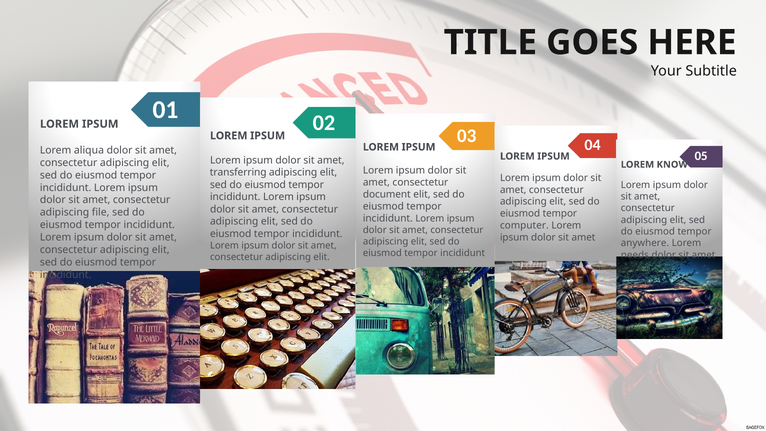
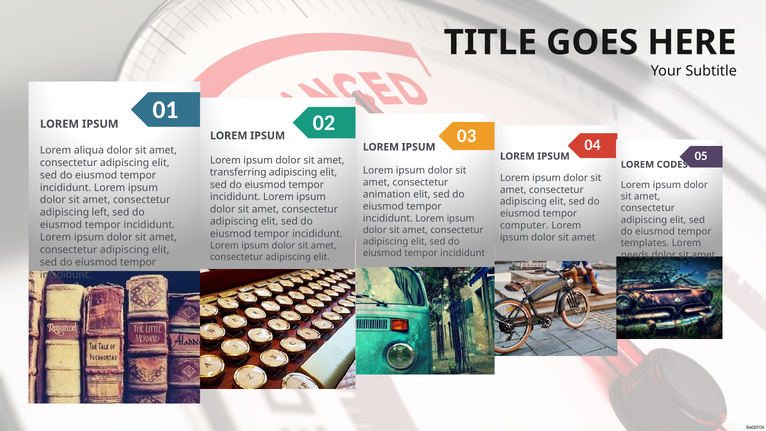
KNOW: KNOW -> CODES
document: document -> animation
file: file -> left
anywhere: anywhere -> templates
